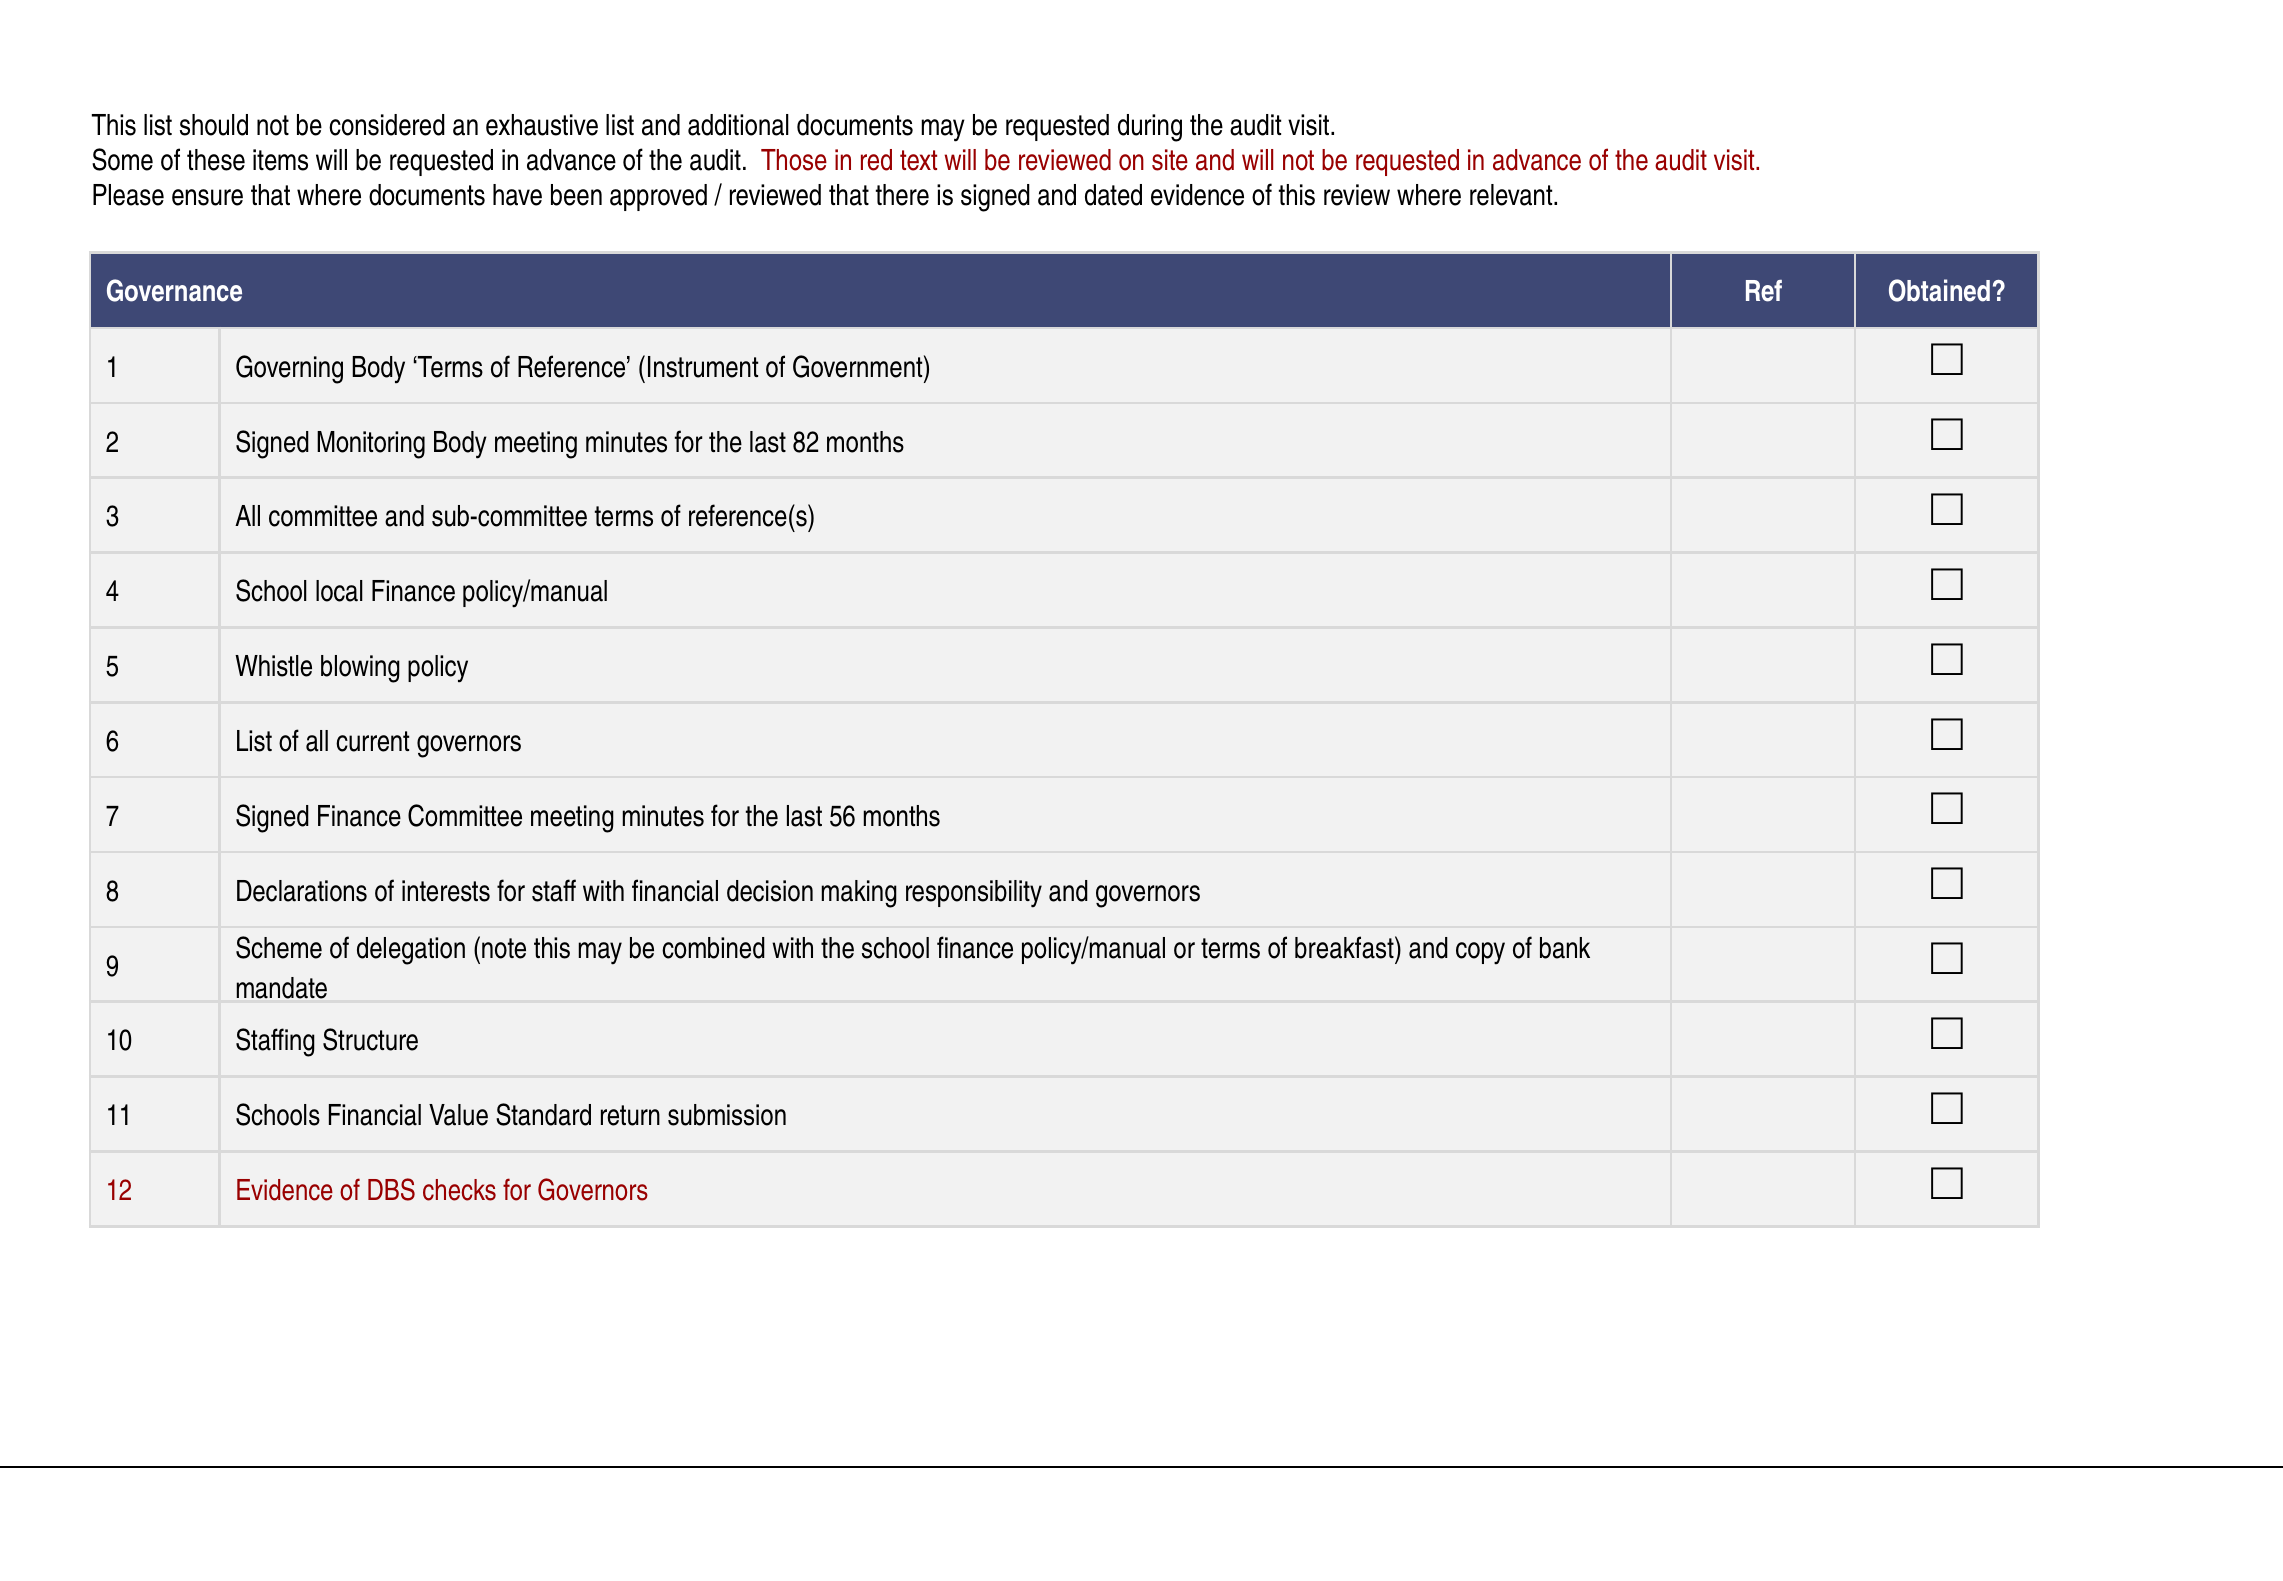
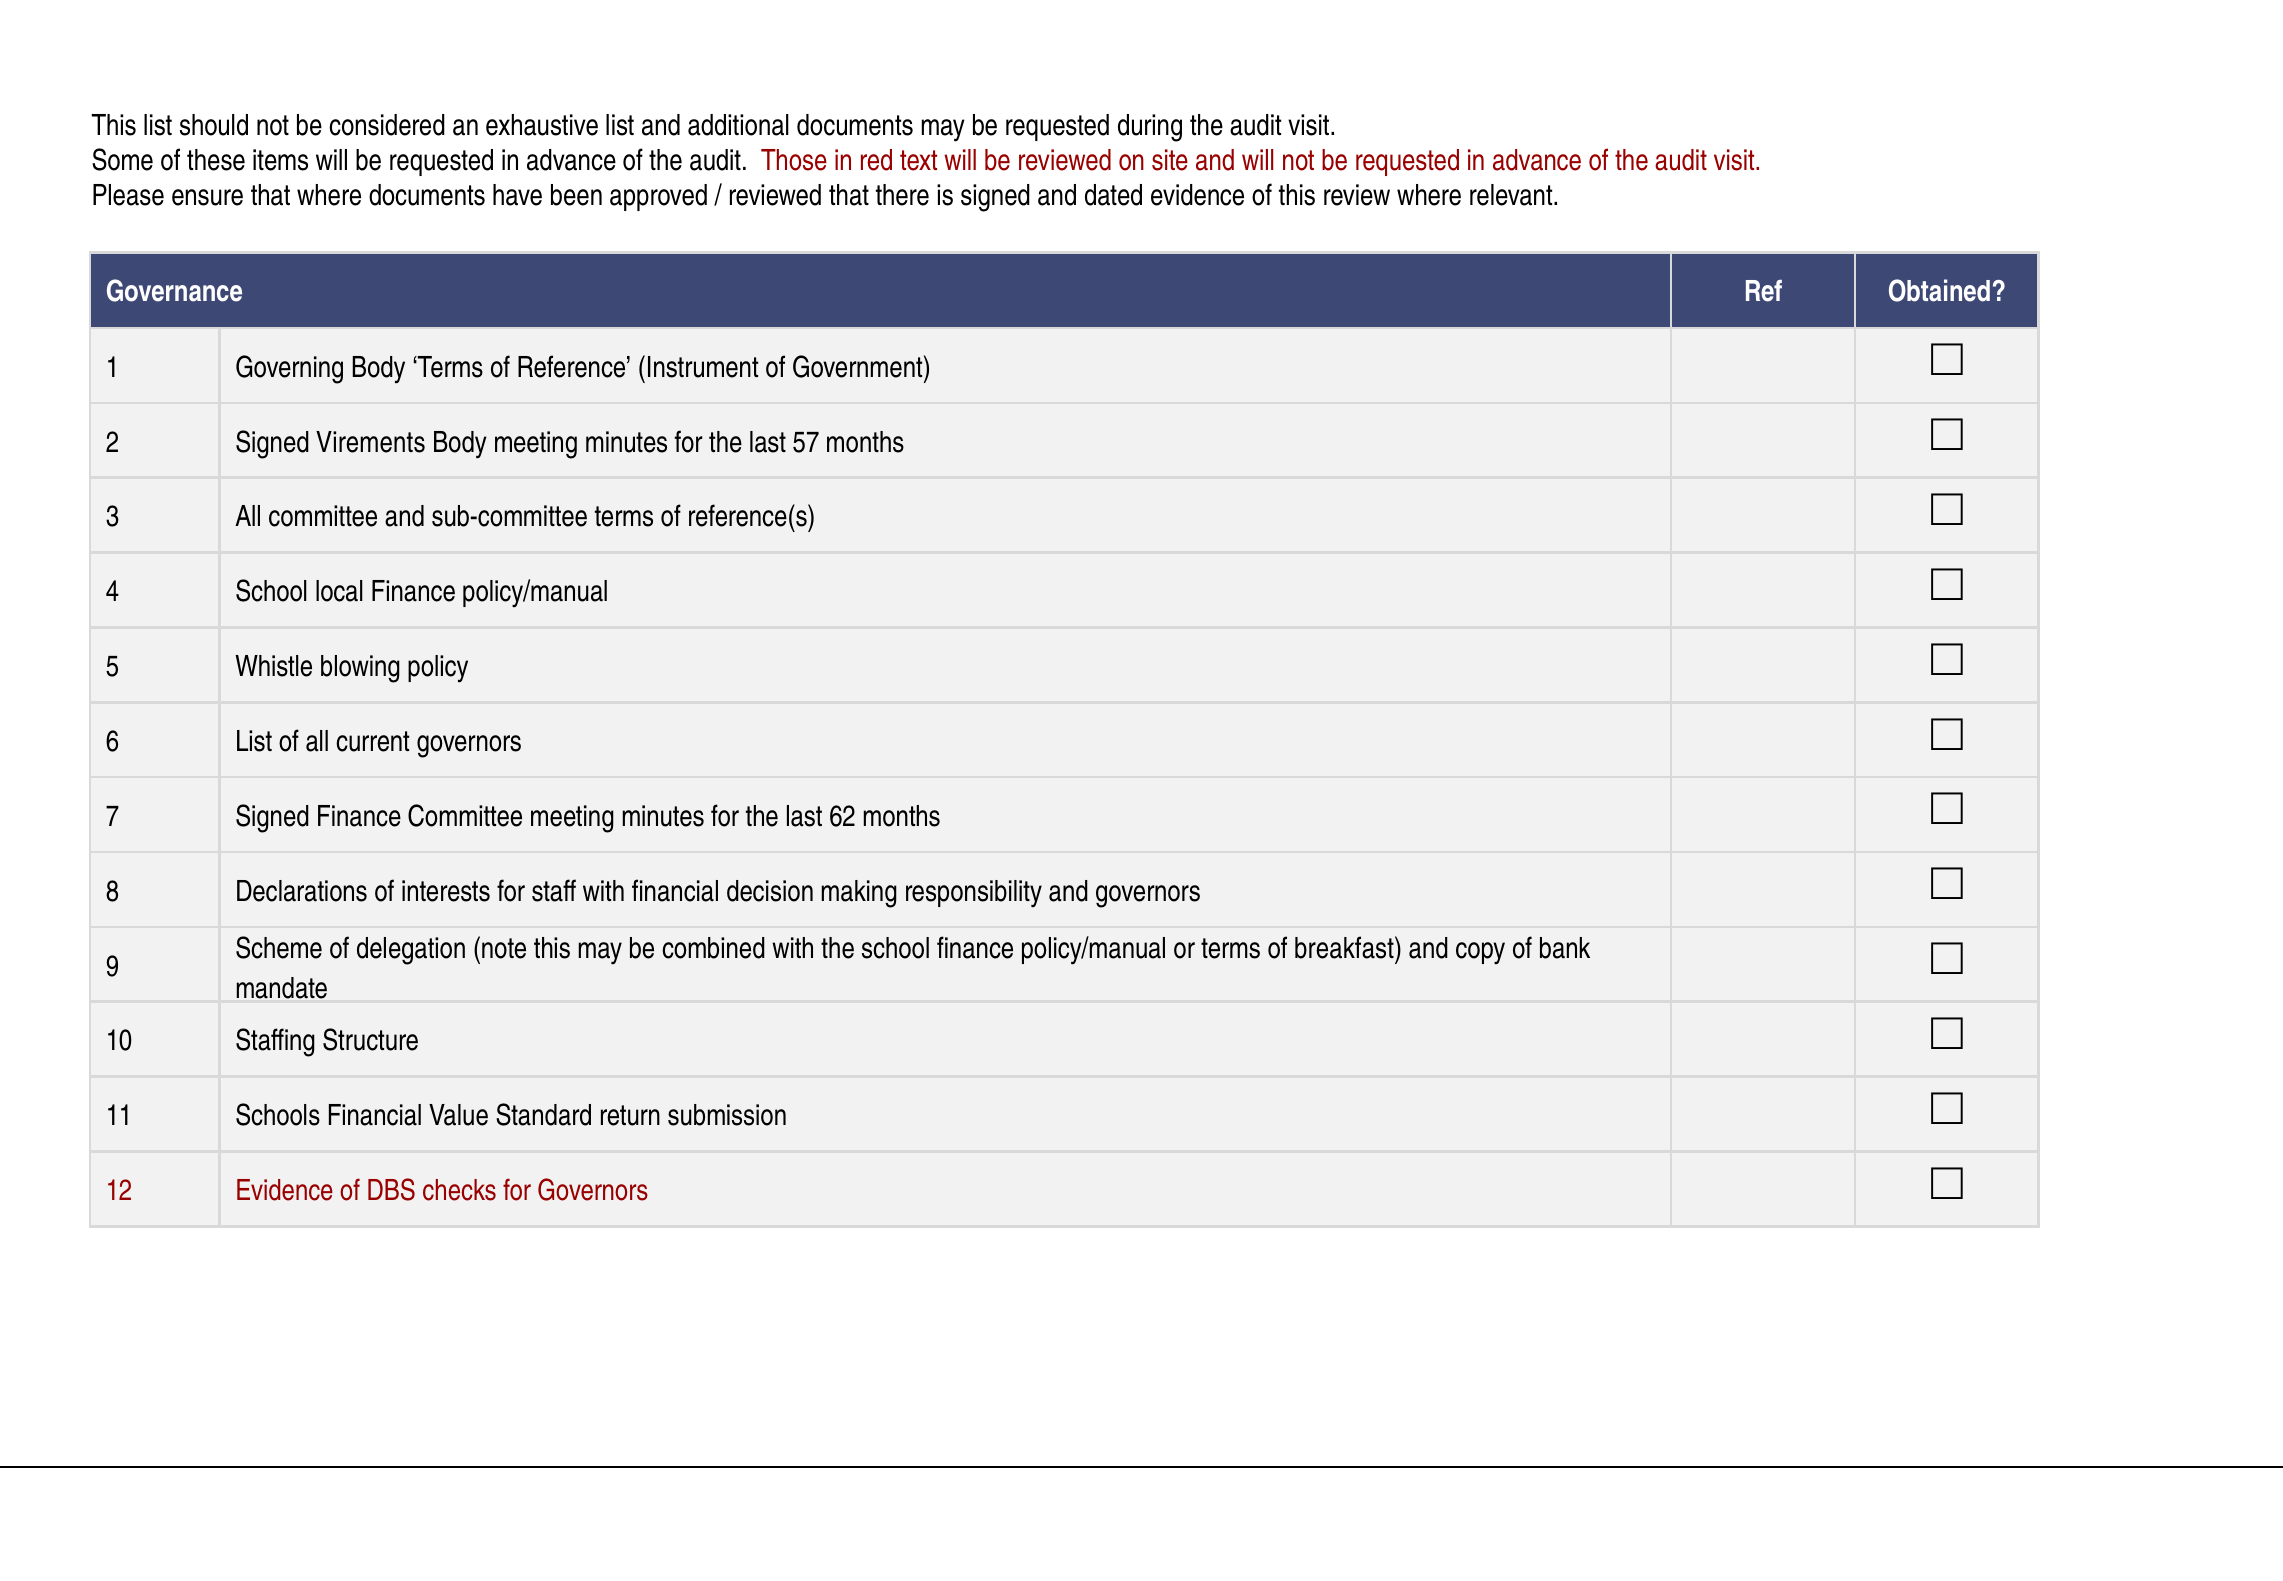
Monitoring: Monitoring -> Virements
82: 82 -> 57
56: 56 -> 62
